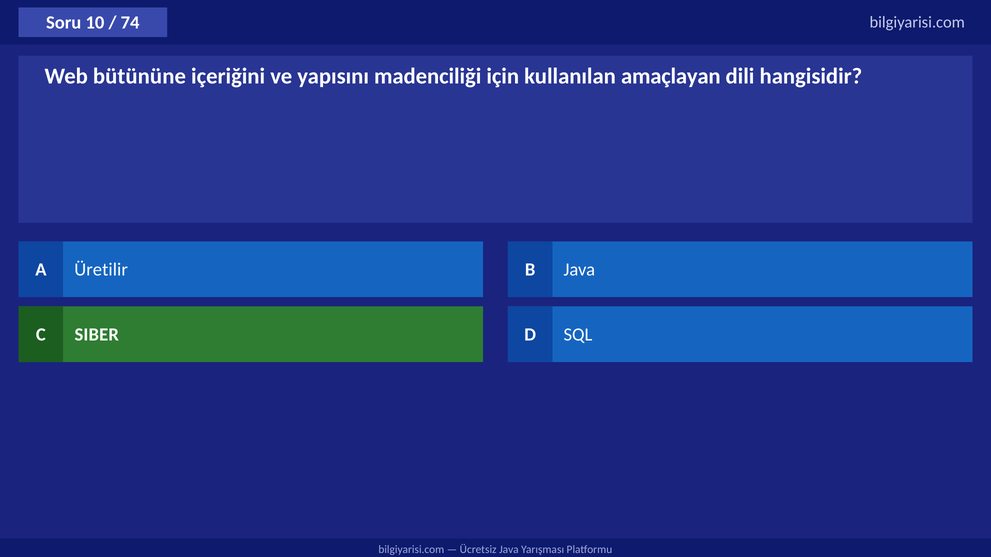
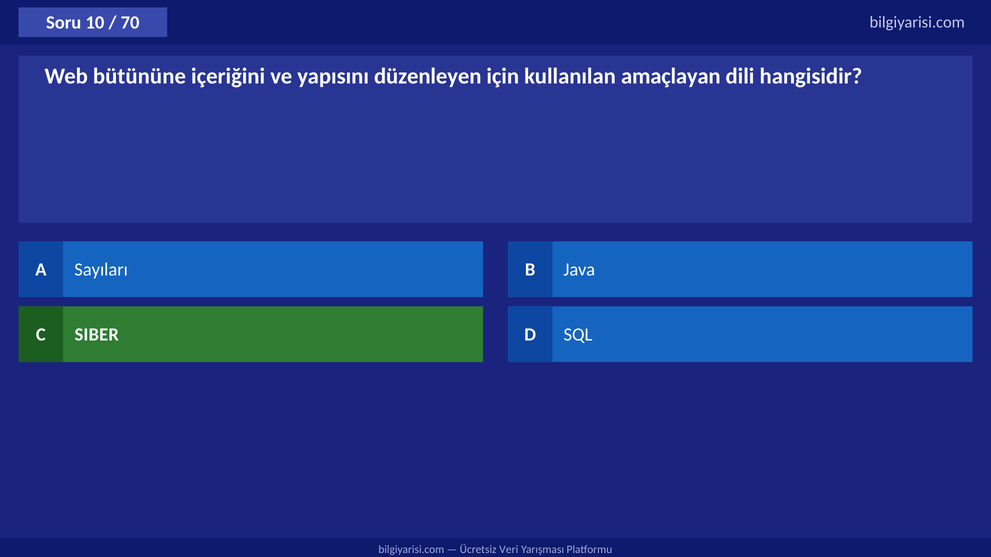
74: 74 -> 70
madenciliği: madenciliği -> düzenleyen
Üretilir: Üretilir -> Sayıları
Ücretsiz Java: Java -> Veri
